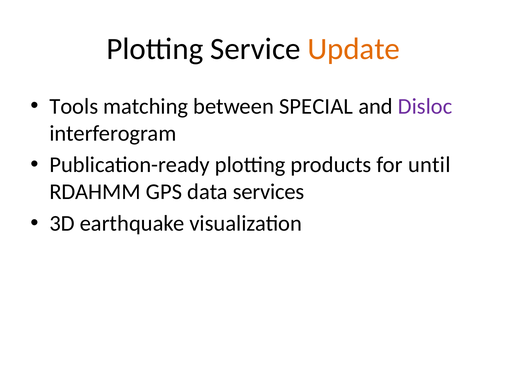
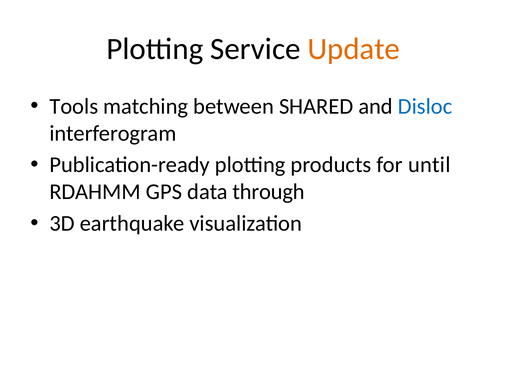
SPECIAL: SPECIAL -> SHARED
Disloc colour: purple -> blue
services: services -> through
